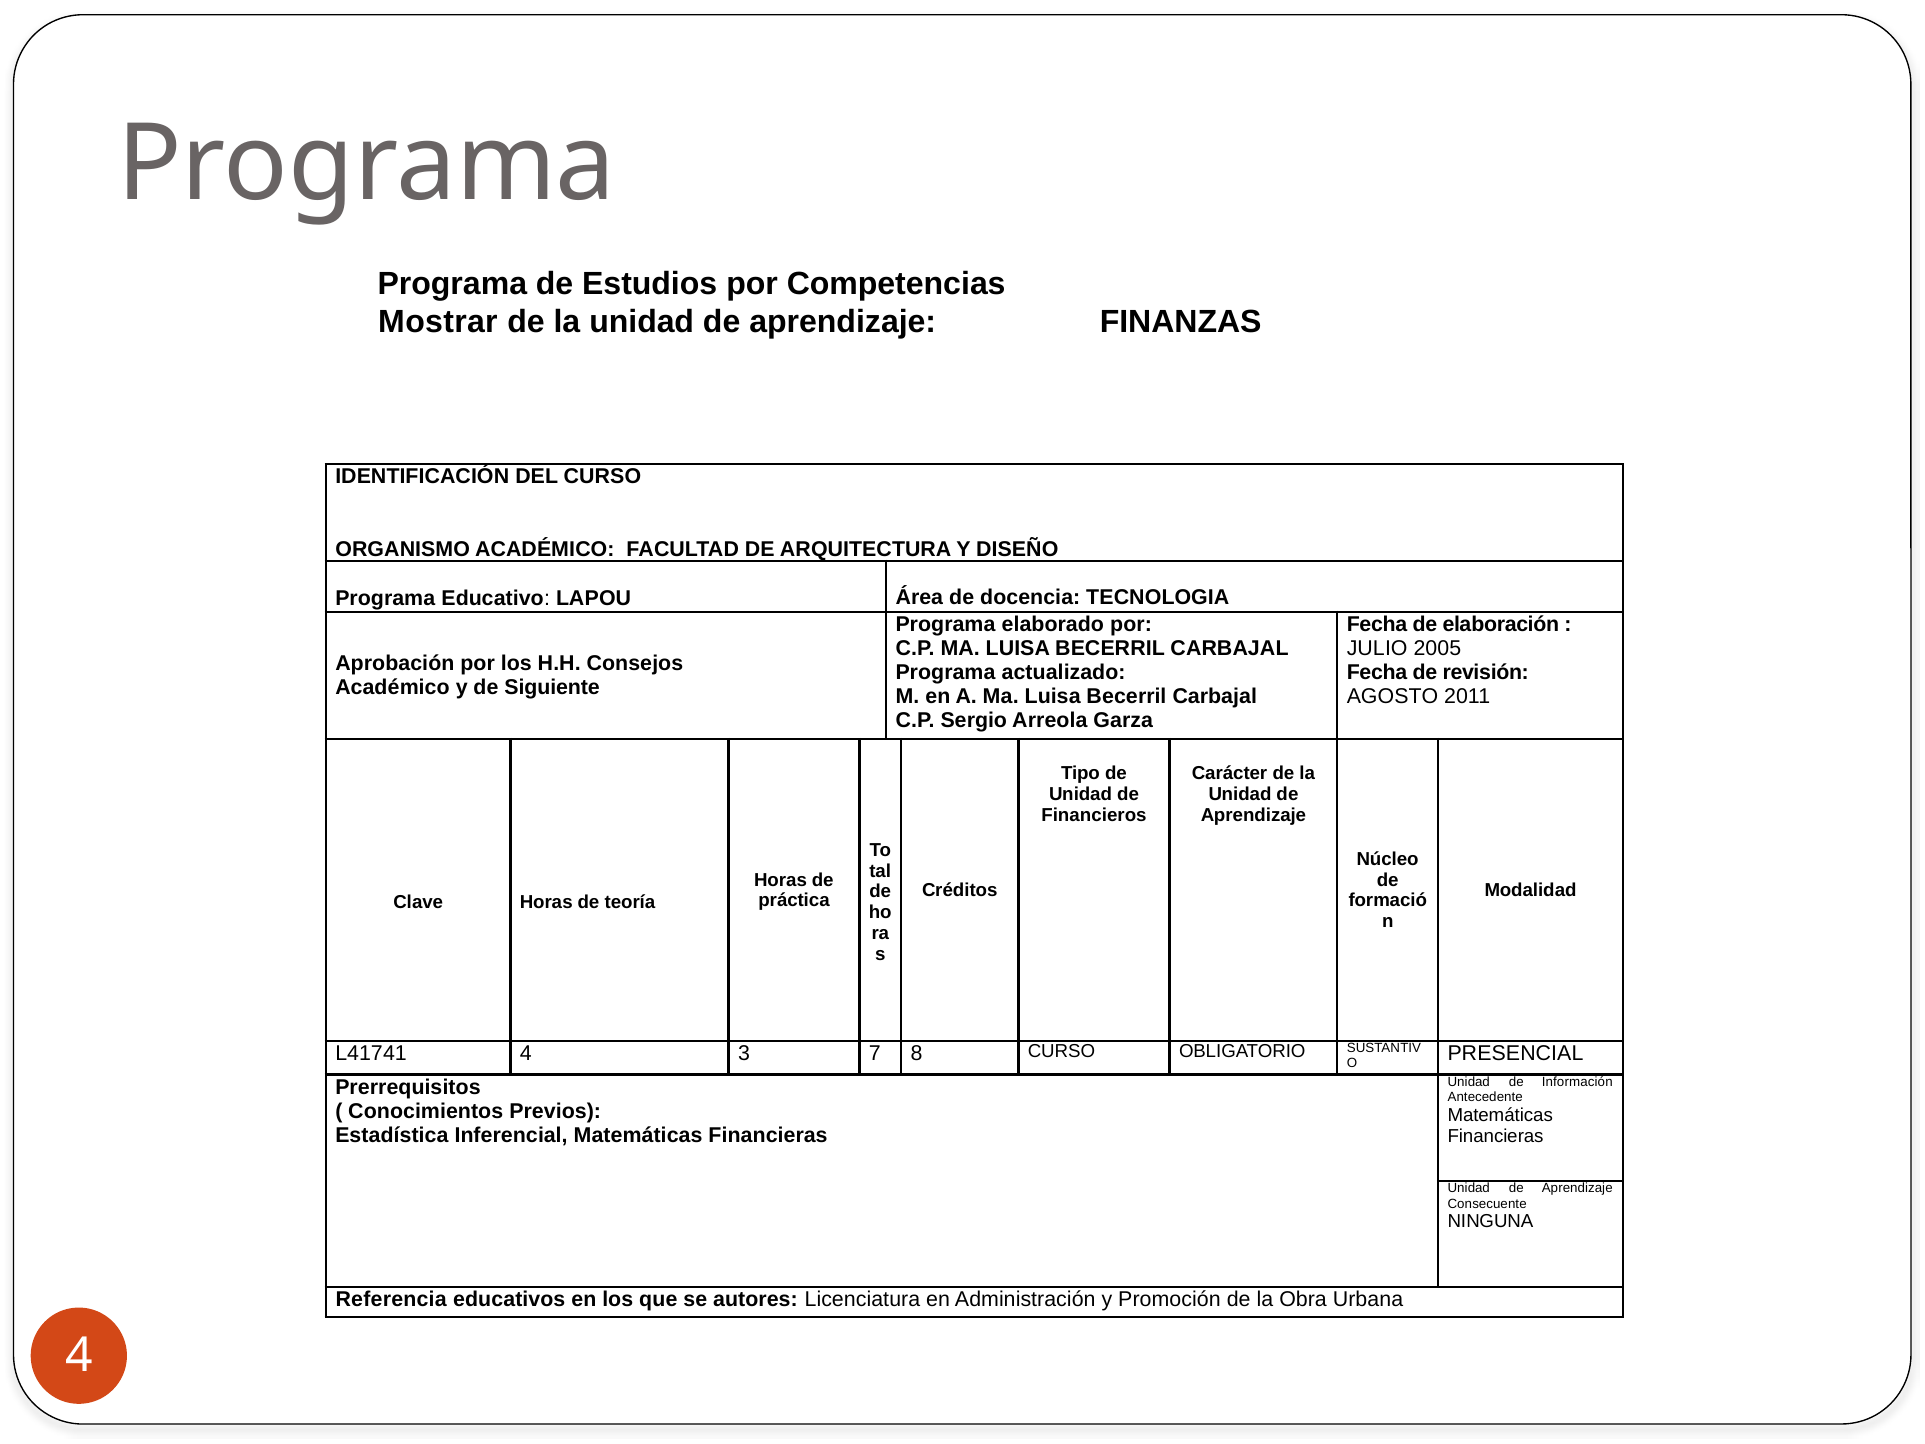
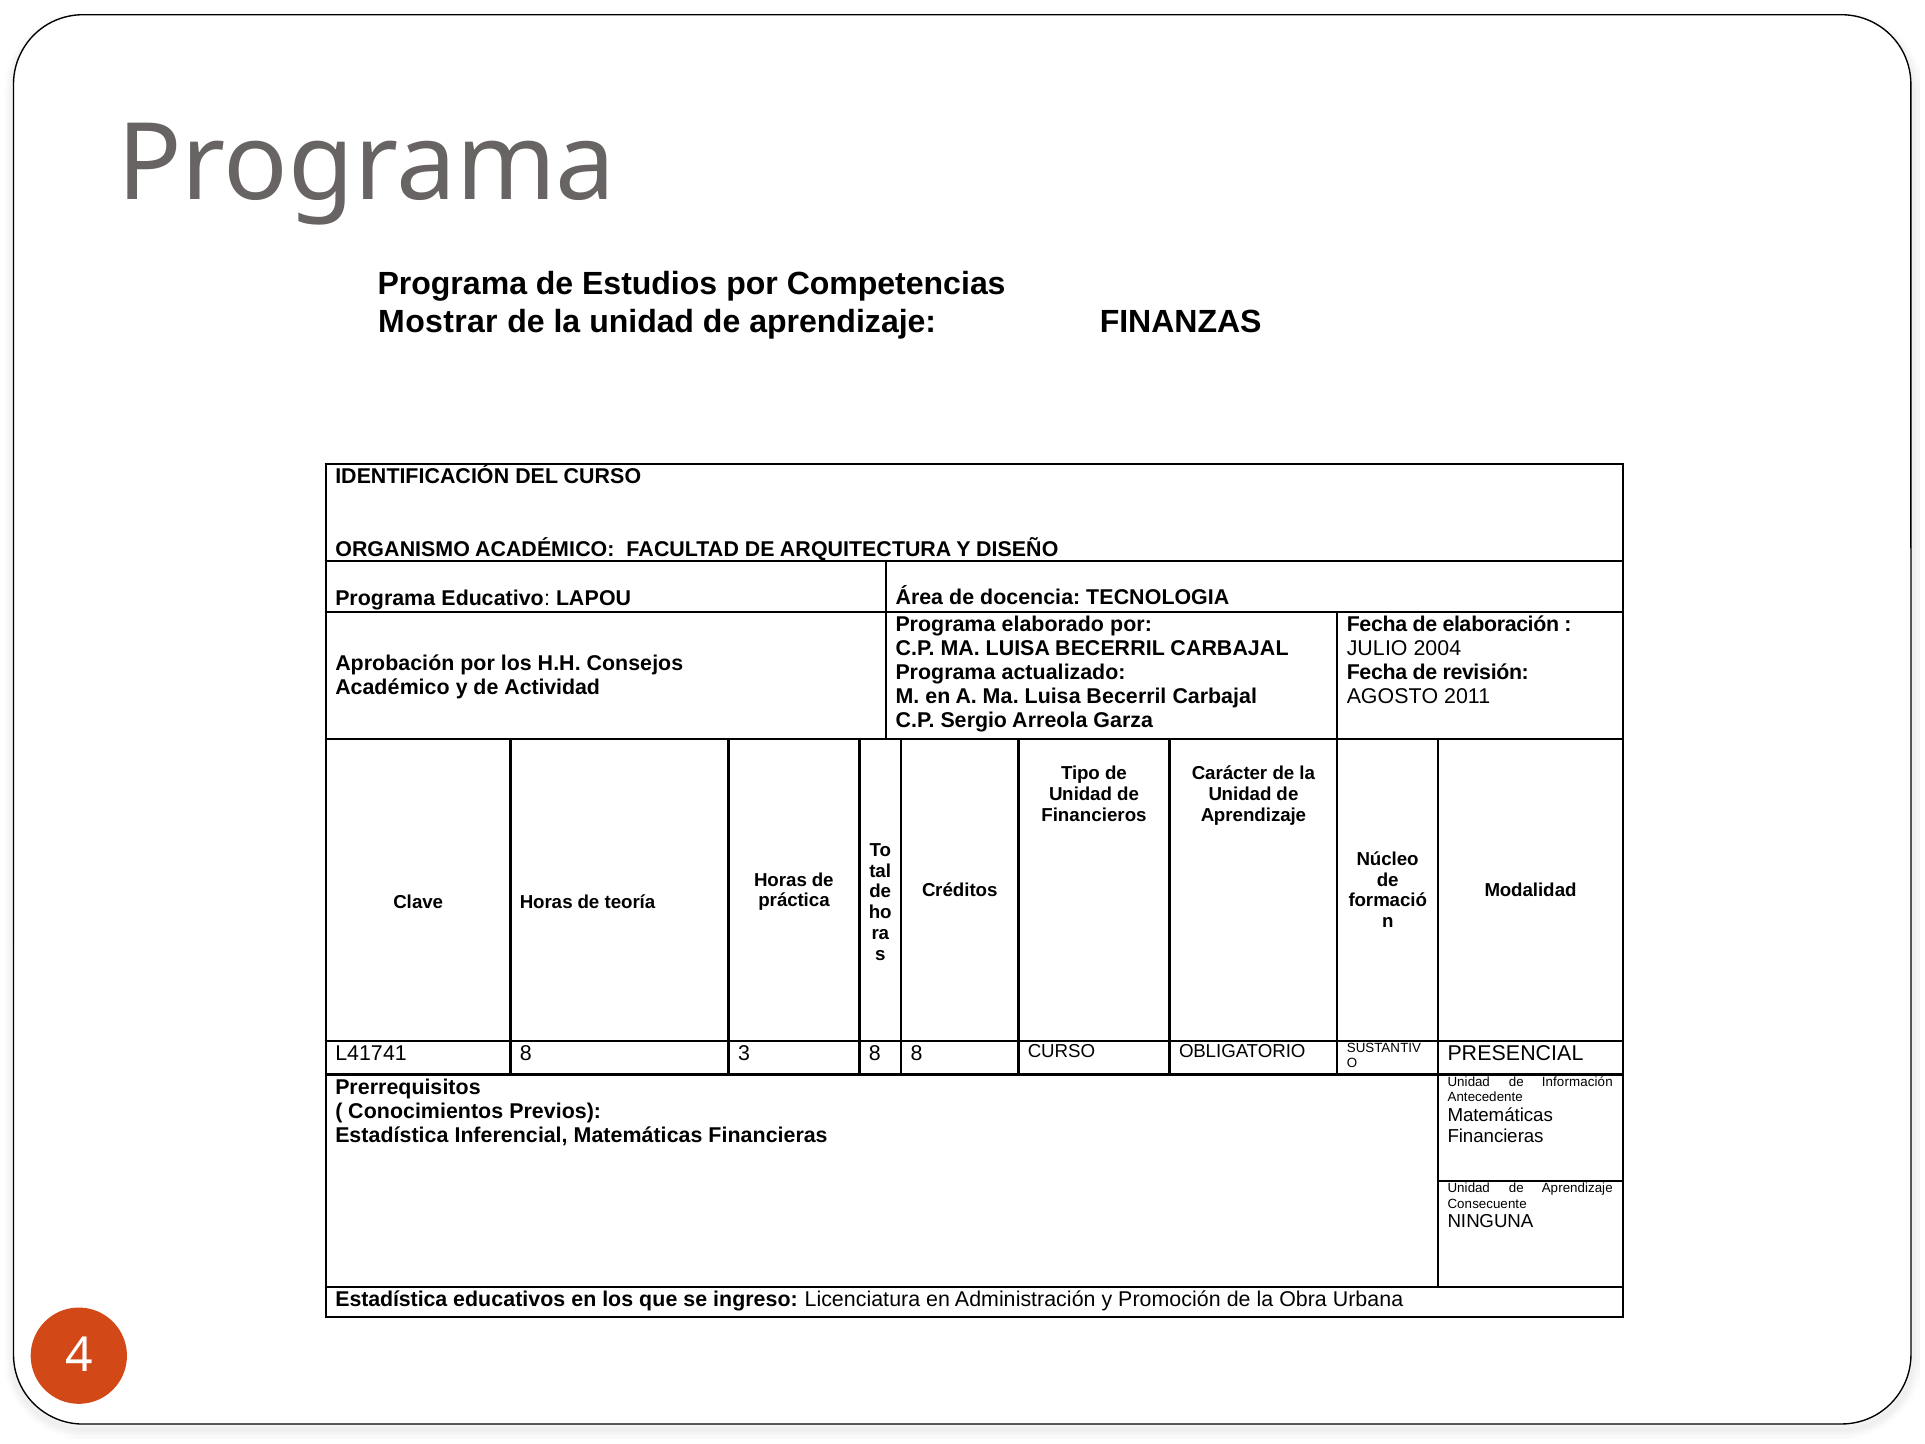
2005: 2005 -> 2004
Siguiente: Siguiente -> Actividad
L41741 4: 4 -> 8
3 7: 7 -> 8
Referencia at (391, 1299): Referencia -> Estadística
autores: autores -> ingreso
